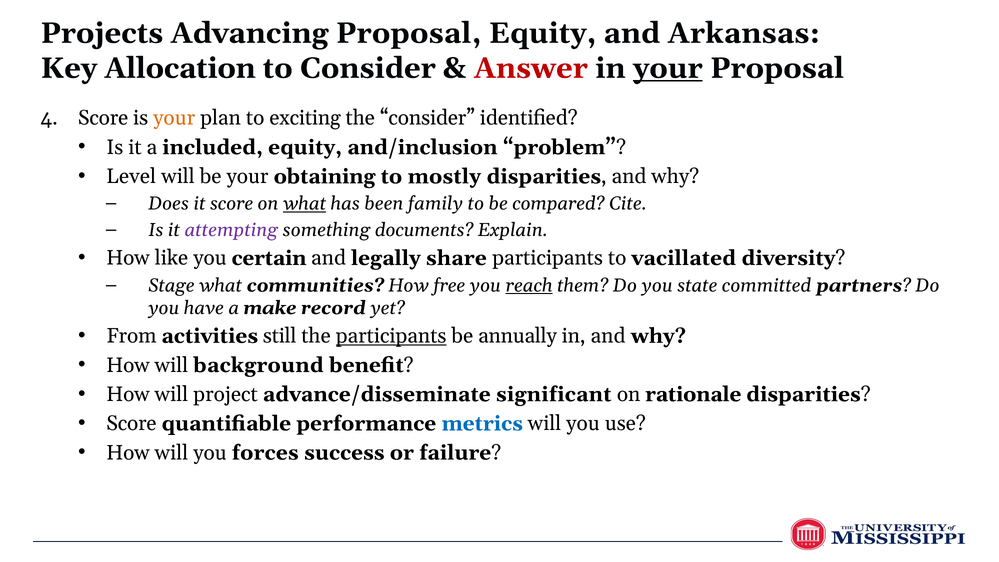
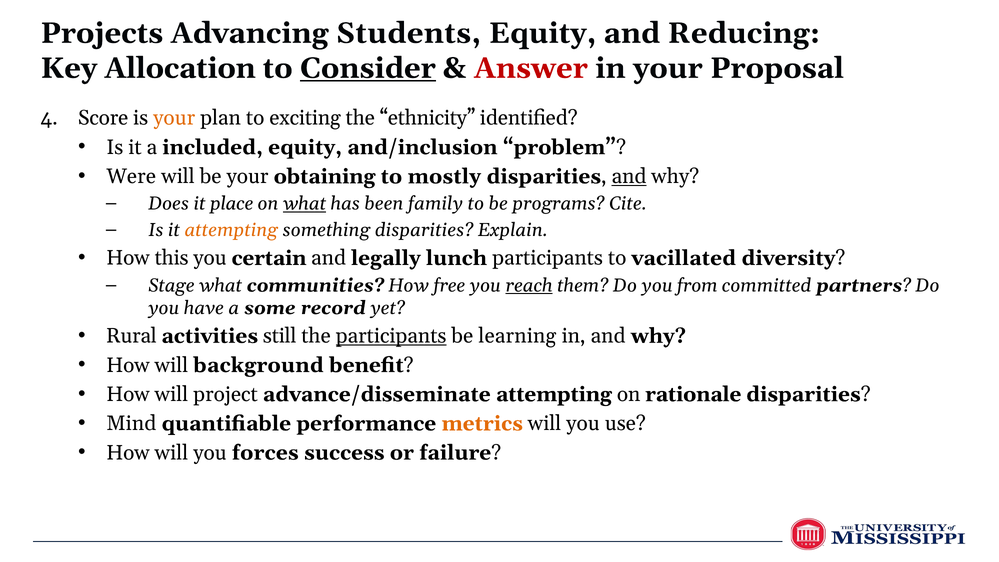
Advancing Proposal: Proposal -> Students
Arkansas: Arkansas -> Reducing
Consider at (368, 68) underline: none -> present
your at (668, 68) underline: present -> none
the consider: consider -> ethnicity
Level: Level -> Were
and at (629, 176) underline: none -> present
it score: score -> place
compared: compared -> programs
attempting at (231, 230) colour: purple -> orange
something documents: documents -> disparities
like: like -> this
share: share -> lunch
state: state -> from
make: make -> some
From: From -> Rural
annually: annually -> learning
advance/disseminate significant: significant -> attempting
Score at (131, 423): Score -> Mind
metrics colour: blue -> orange
